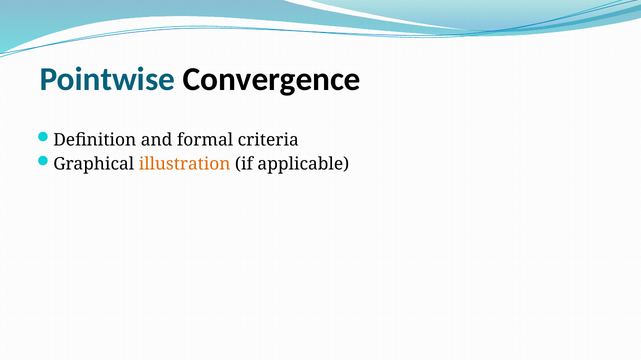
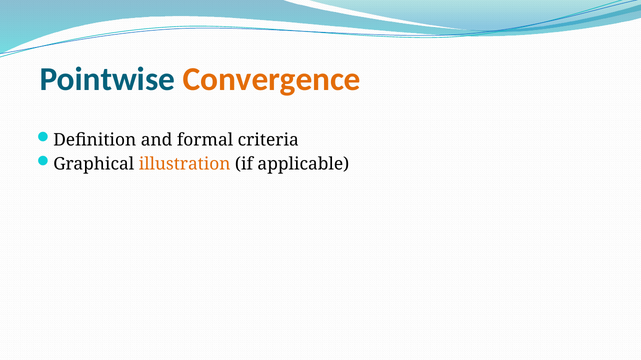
Convergence colour: black -> orange
